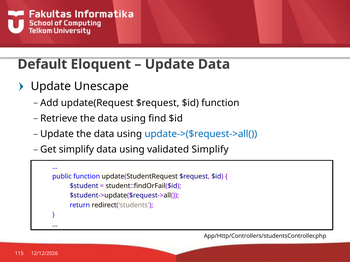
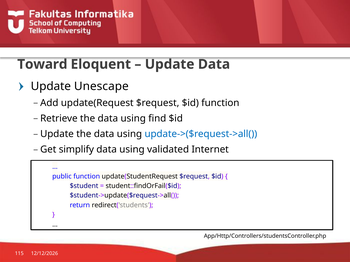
Default: Default -> Toward
validated Simplify: Simplify -> Internet
